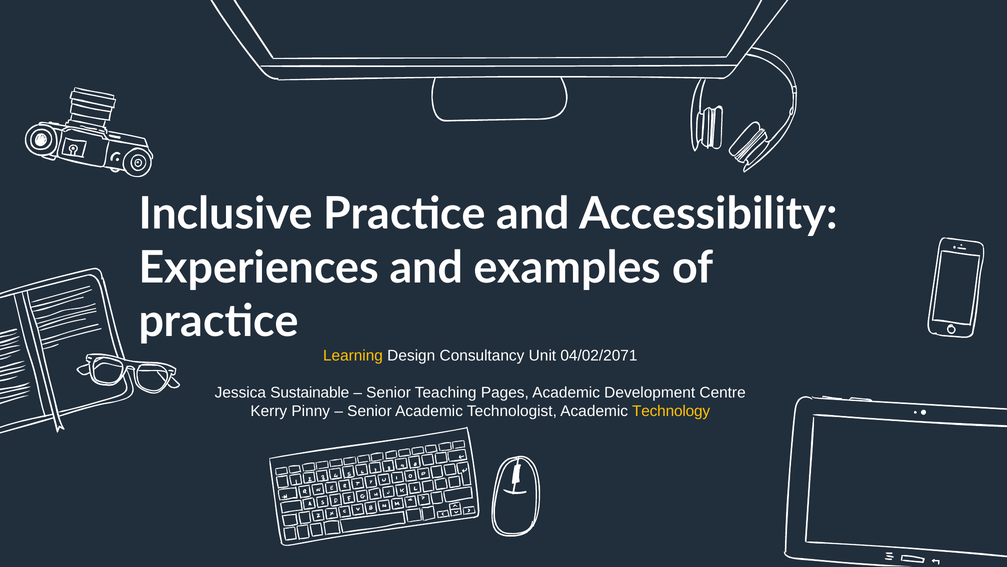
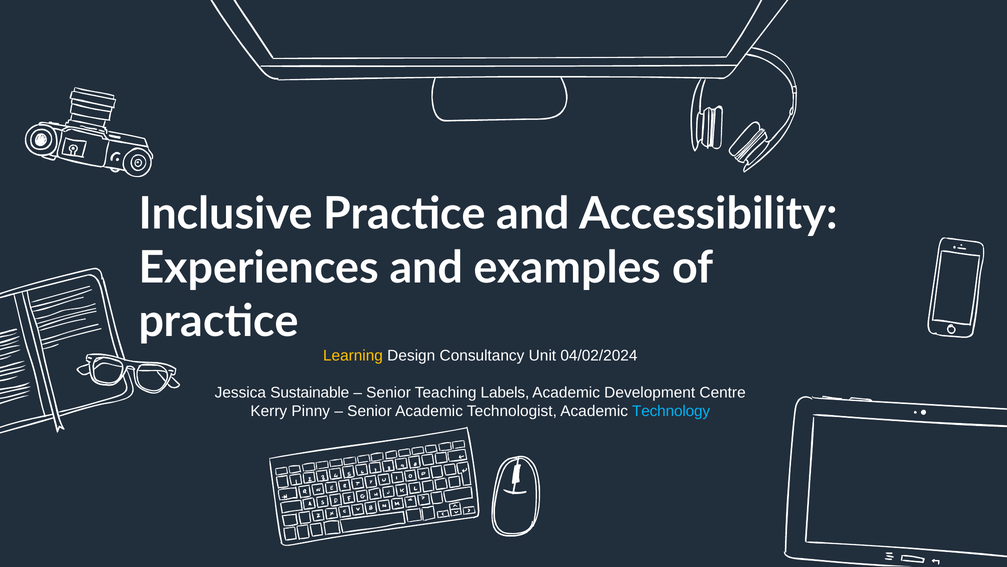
04/02/2071: 04/02/2071 -> 04/02/2024
Pages: Pages -> Labels
Technology colour: yellow -> light blue
